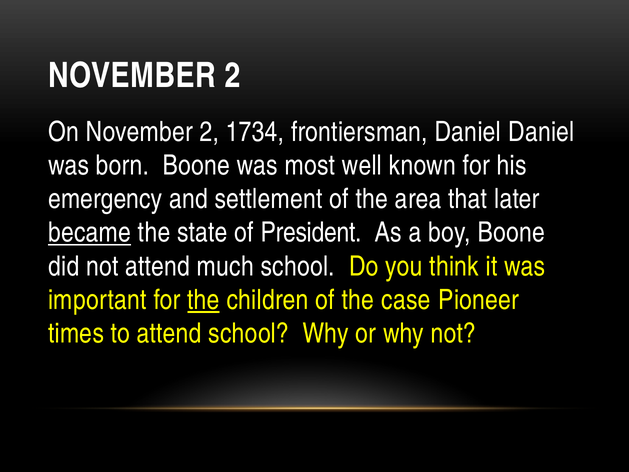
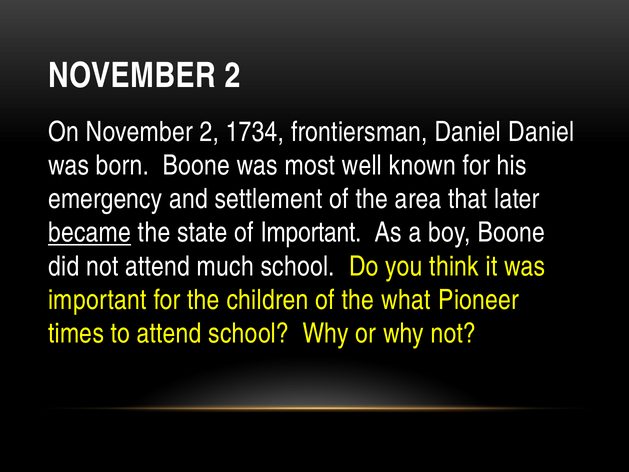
of President: President -> Important
the at (204, 300) underline: present -> none
case: case -> what
